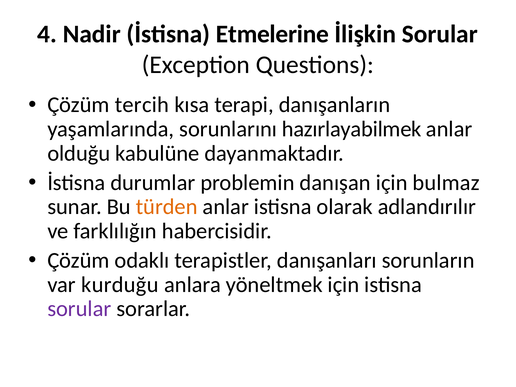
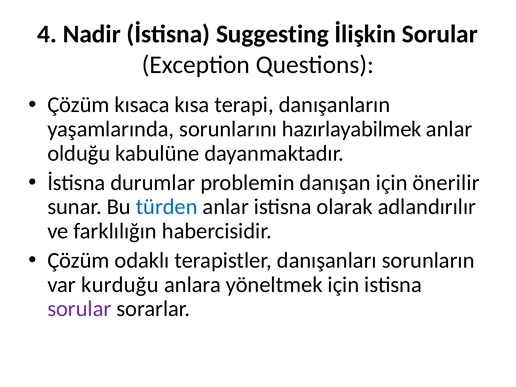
Etmelerine: Etmelerine -> Suggesting
tercih: tercih -> kısaca
bulmaz: bulmaz -> önerilir
türden colour: orange -> blue
